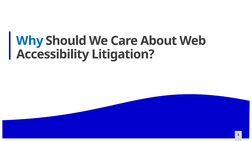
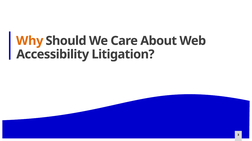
Why colour: blue -> orange
